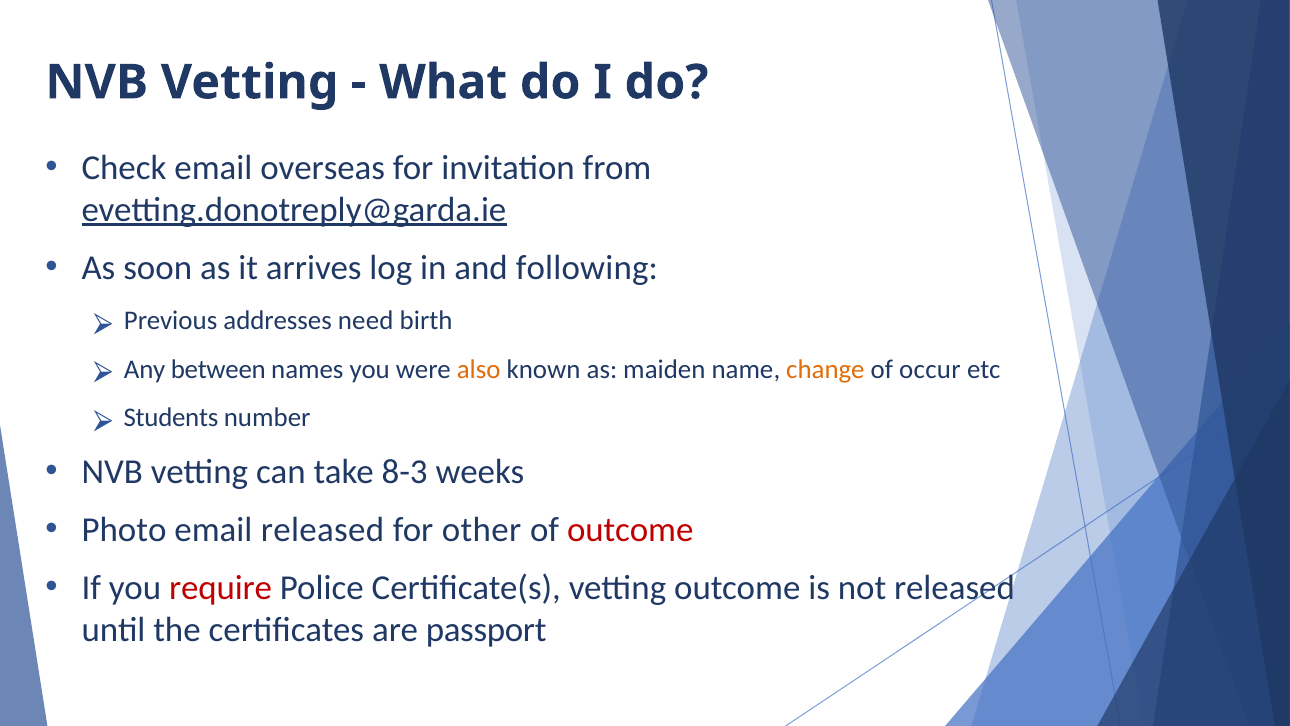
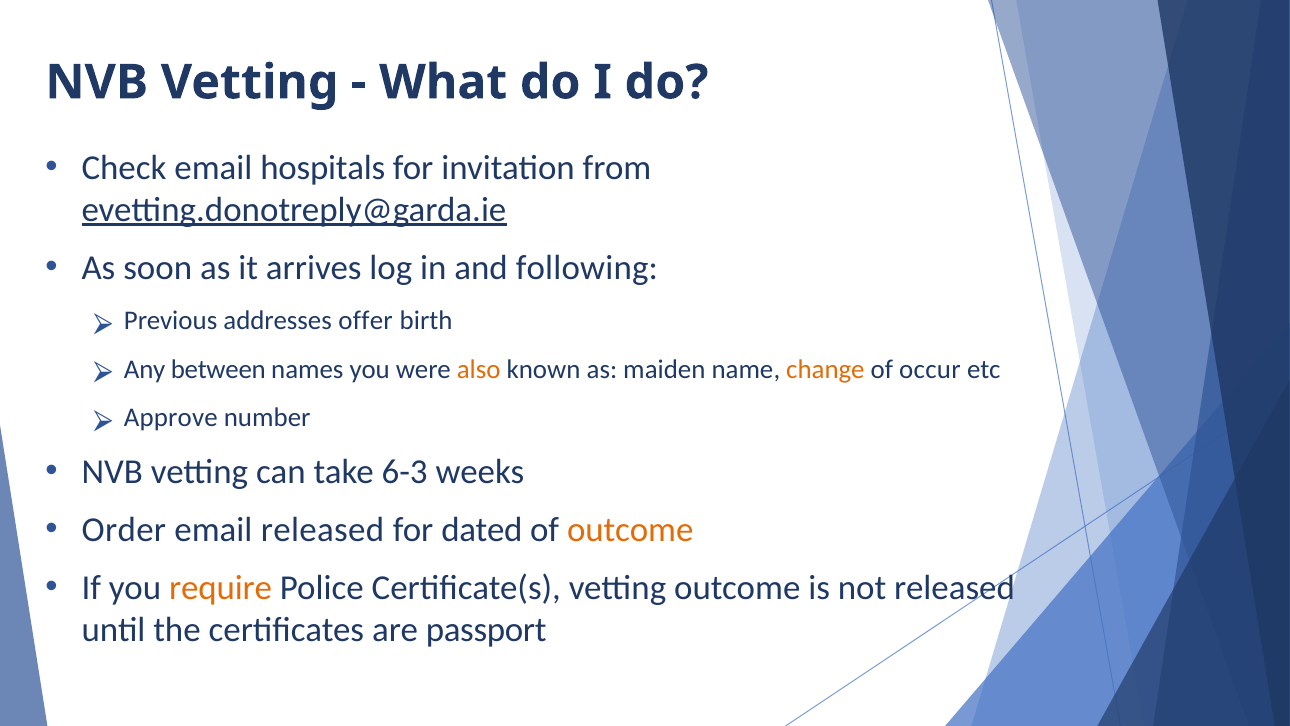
overseas: overseas -> hospitals
need: need -> offer
Students: Students -> Approve
8-3: 8-3 -> 6-3
Photo: Photo -> Order
other: other -> dated
outcome at (630, 530) colour: red -> orange
require colour: red -> orange
